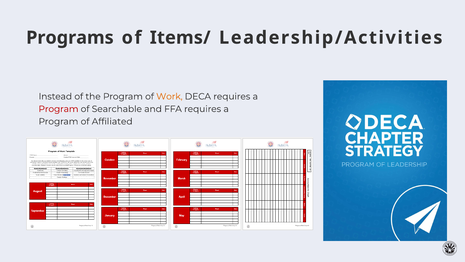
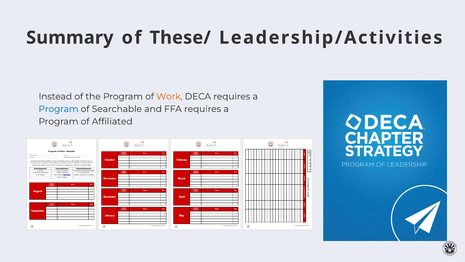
Programs: Programs -> Summary
Items/: Items/ -> These/
Program at (58, 109) colour: red -> blue
